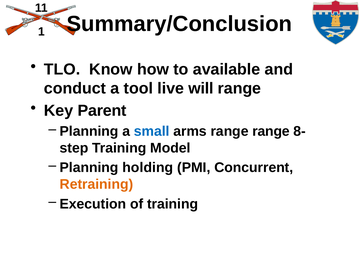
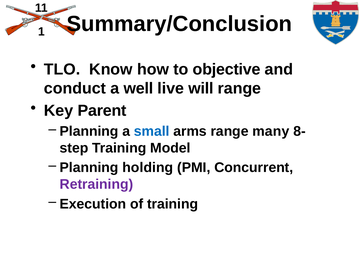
available: available -> objective
tool: tool -> well
range range: range -> many
Retraining colour: orange -> purple
